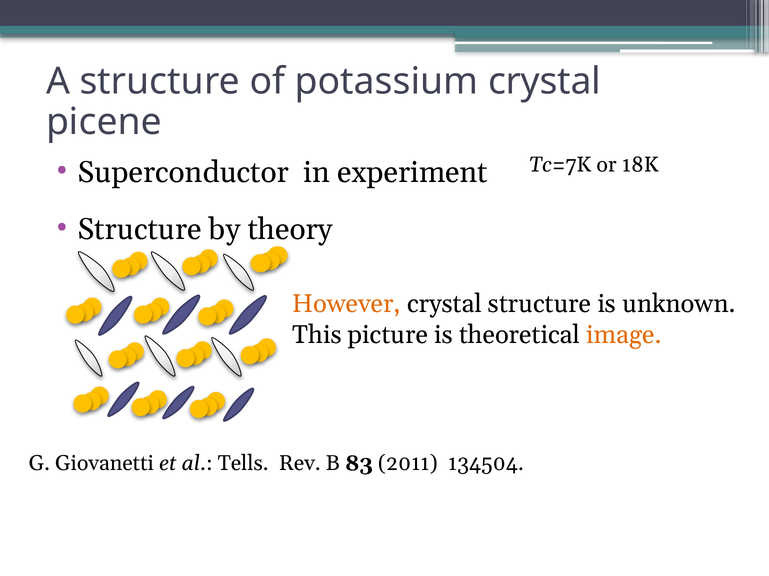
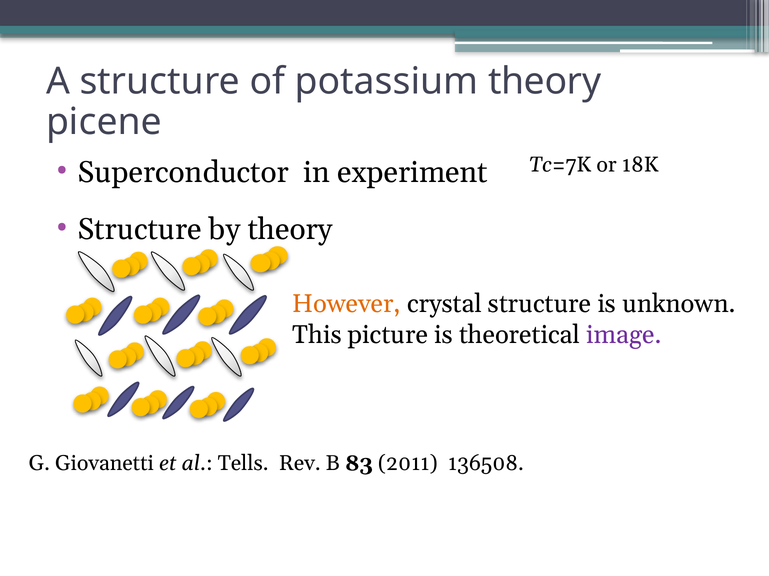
potassium crystal: crystal -> theory
image colour: orange -> purple
134504: 134504 -> 136508
